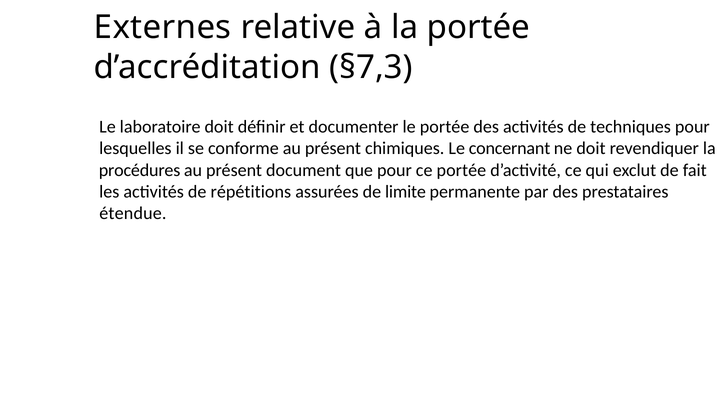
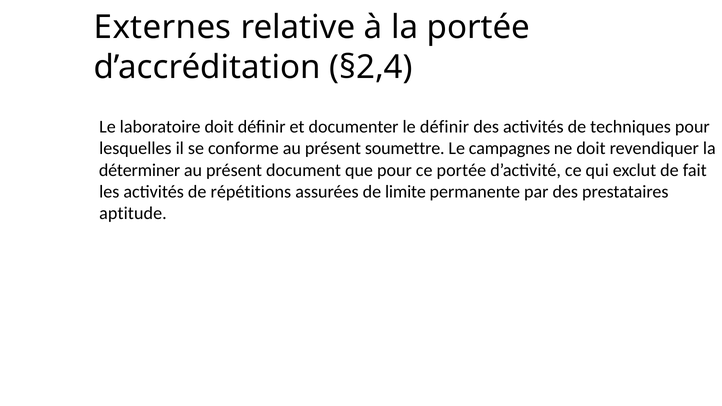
§7,3: §7,3 -> §2,4
le portée: portée -> définir
chimiques: chimiques -> soumettre
concernant: concernant -> campagnes
procédures: procédures -> déterminer
étendue: étendue -> aptitude
